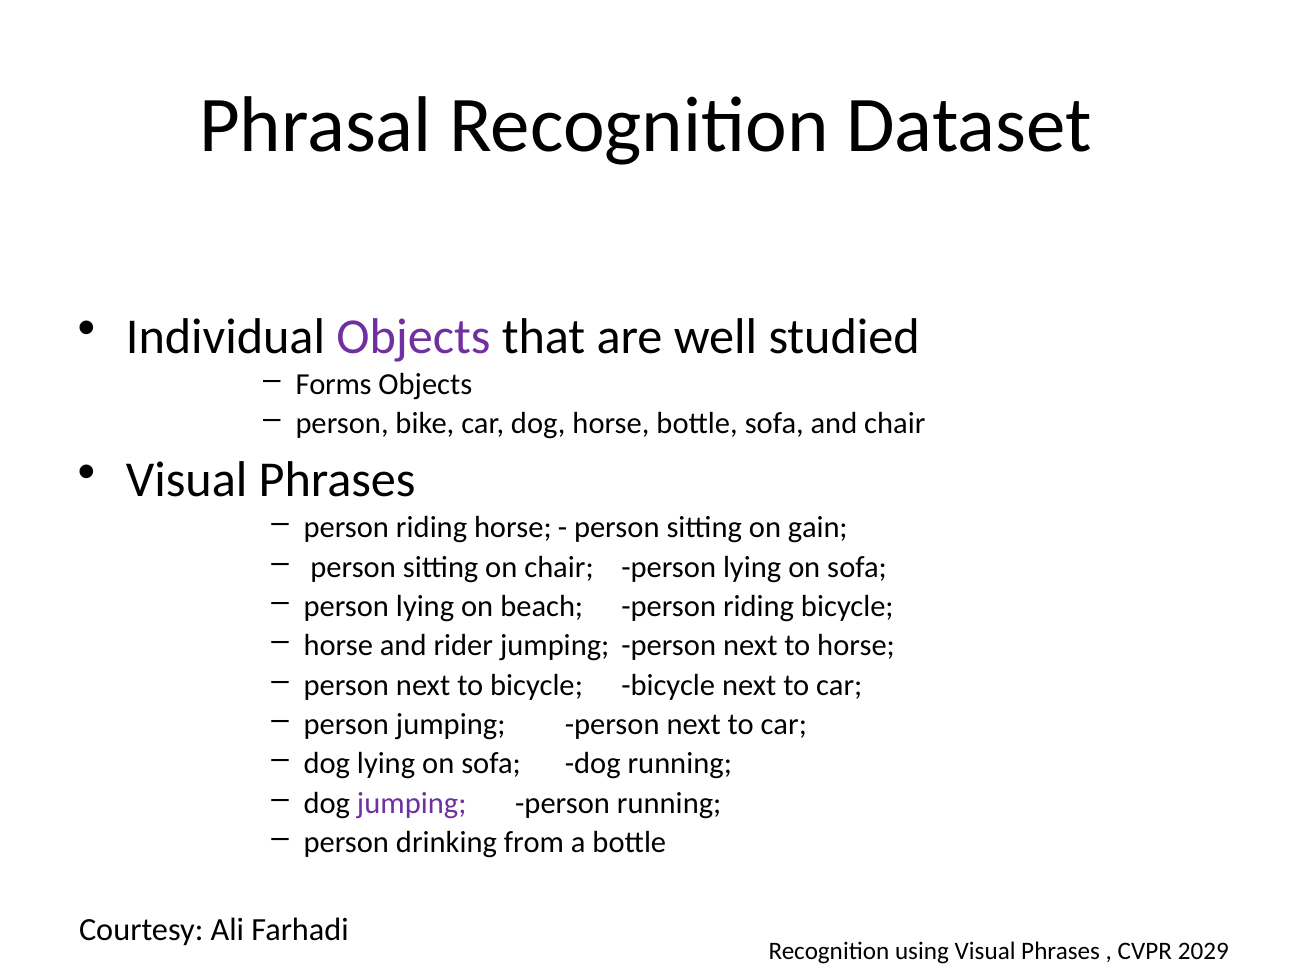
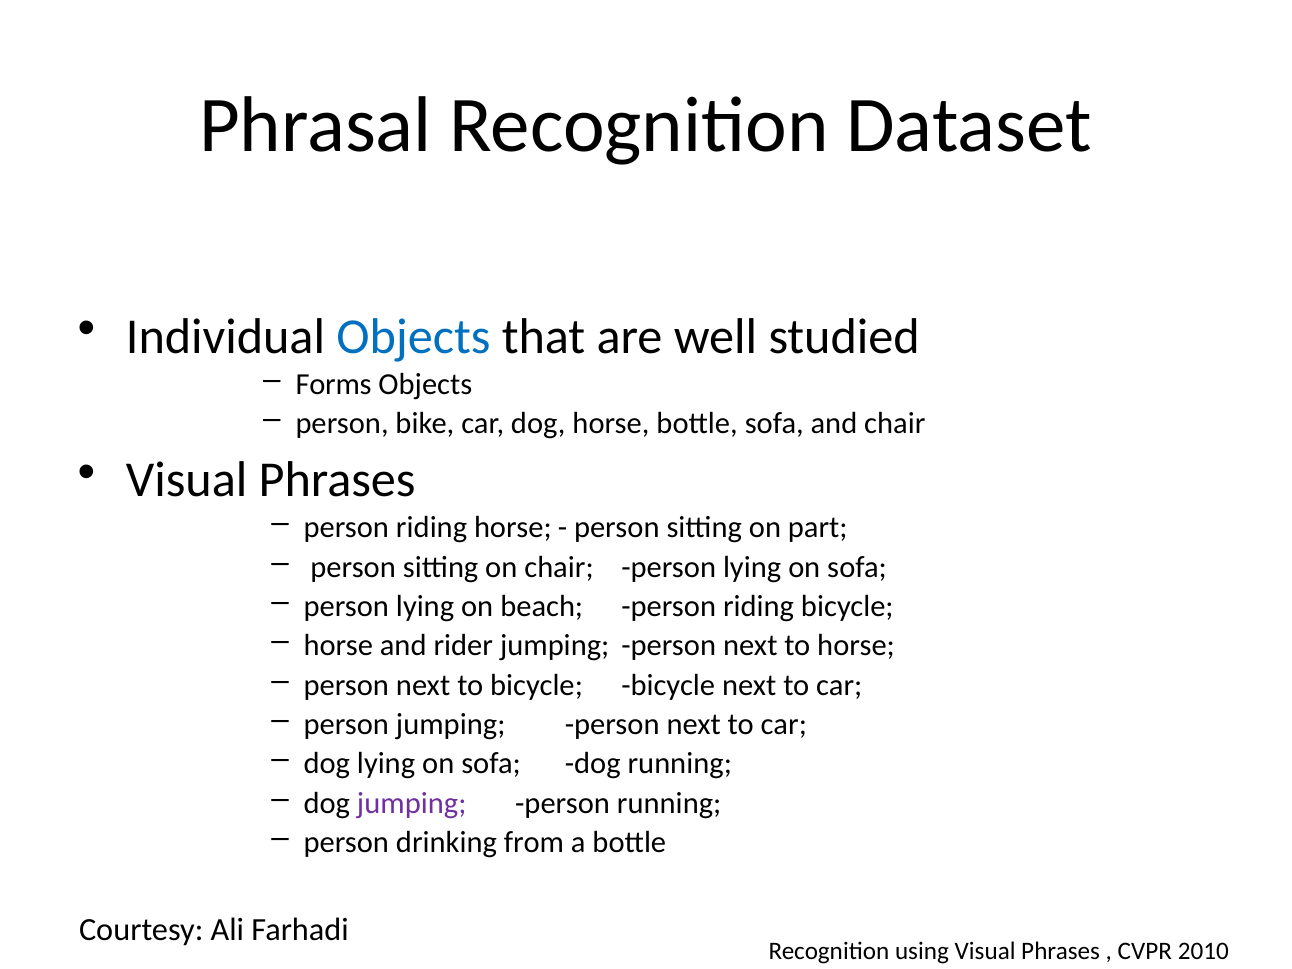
Objects at (413, 337) colour: purple -> blue
gain: gain -> part
2029: 2029 -> 2010
